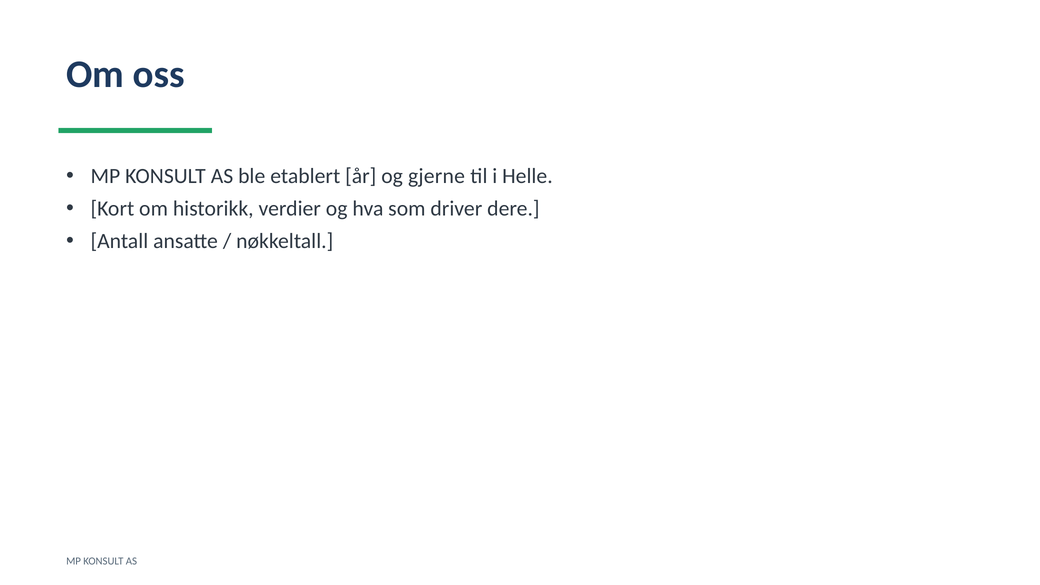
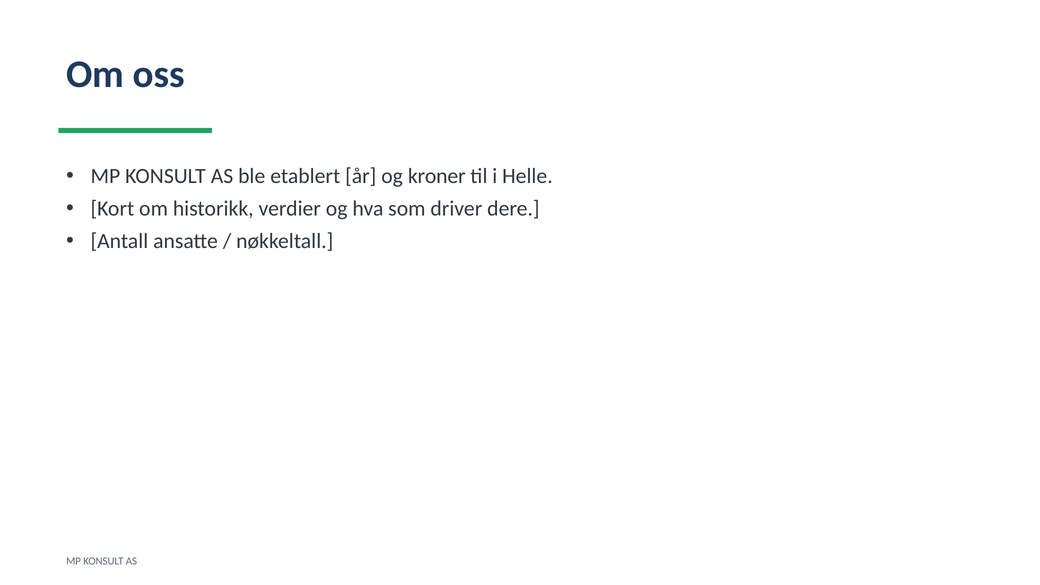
gjerne: gjerne -> kroner
